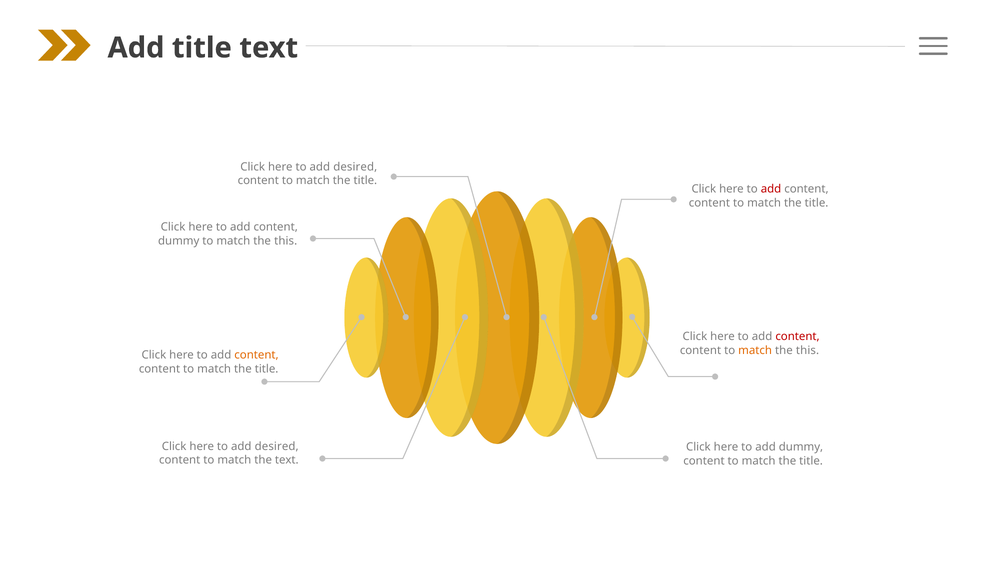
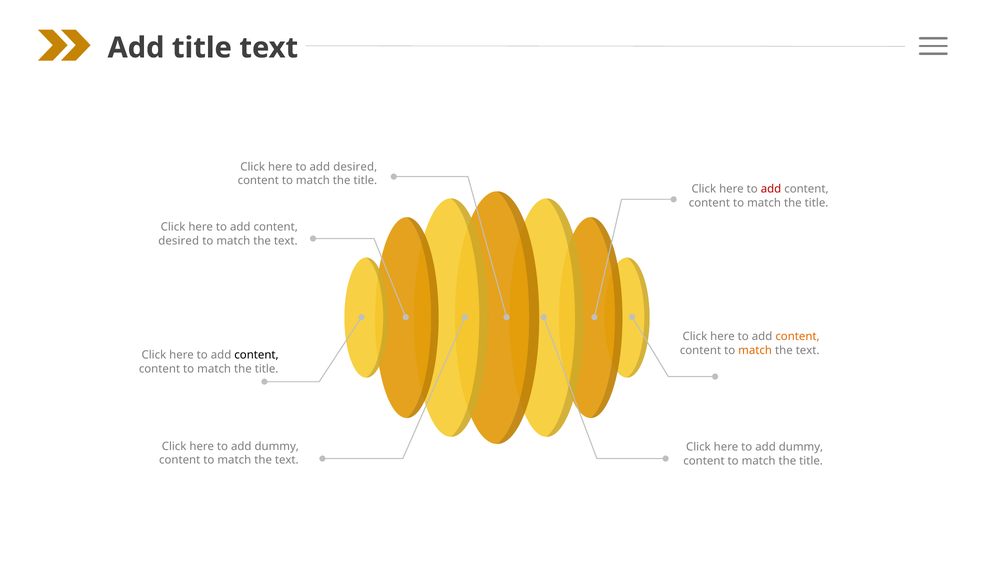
dummy at (179, 240): dummy -> desired
this at (286, 240): this -> text
content at (798, 336) colour: red -> orange
this at (808, 350): this -> text
content at (257, 355) colour: orange -> black
desired at (277, 446): desired -> dummy
